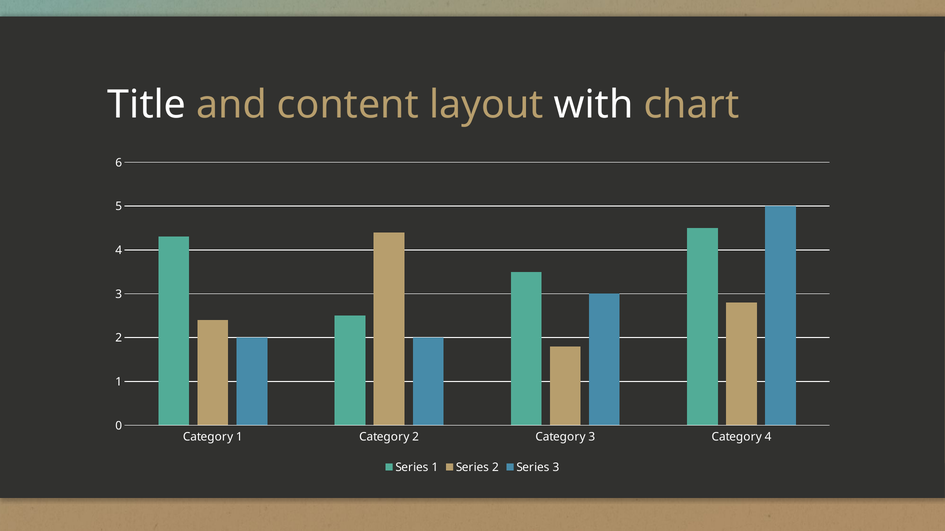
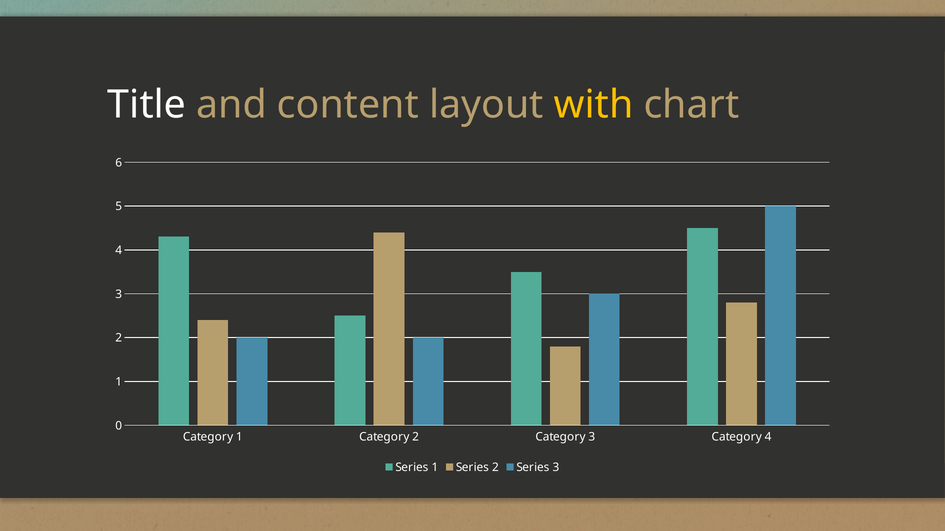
with colour: white -> yellow
